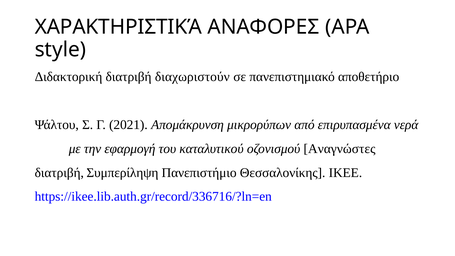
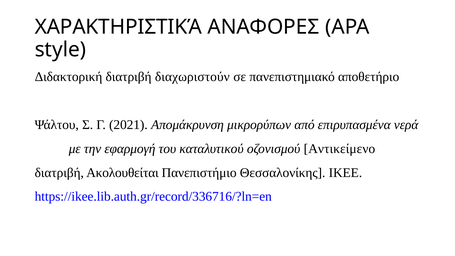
Αναγνώστες: Αναγνώστες -> Αντικείμενο
Συμπερίληψη: Συμπερίληψη -> Ακολουθείται
